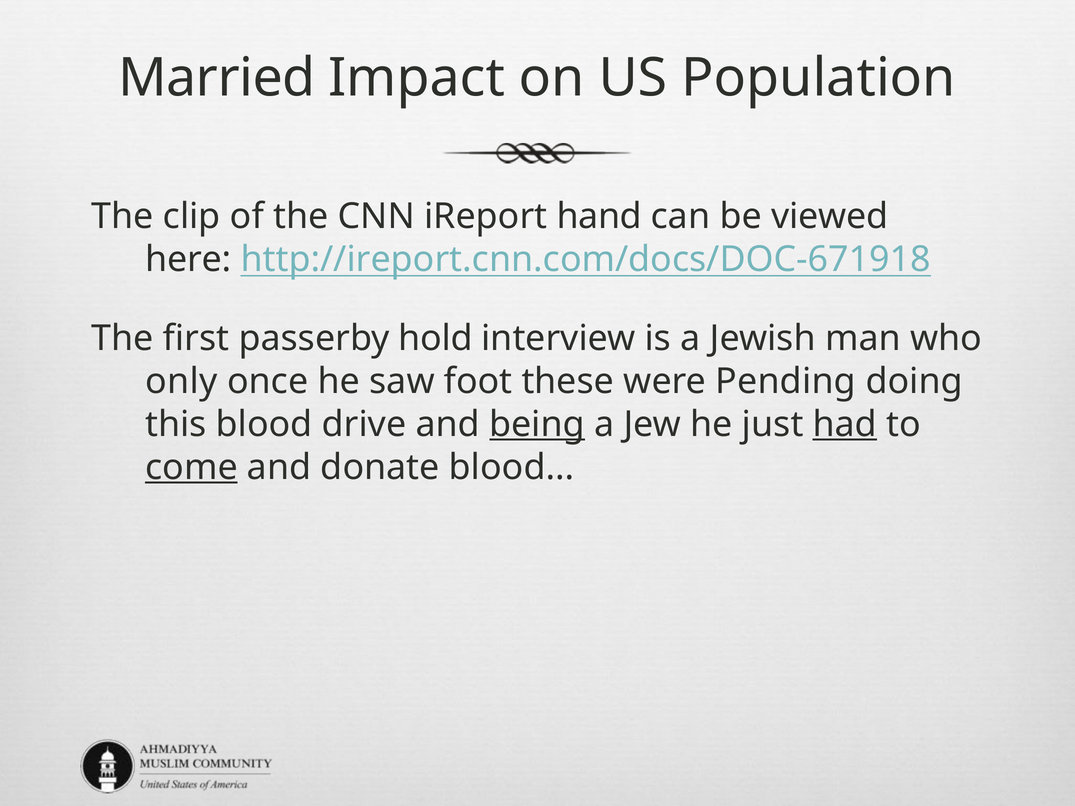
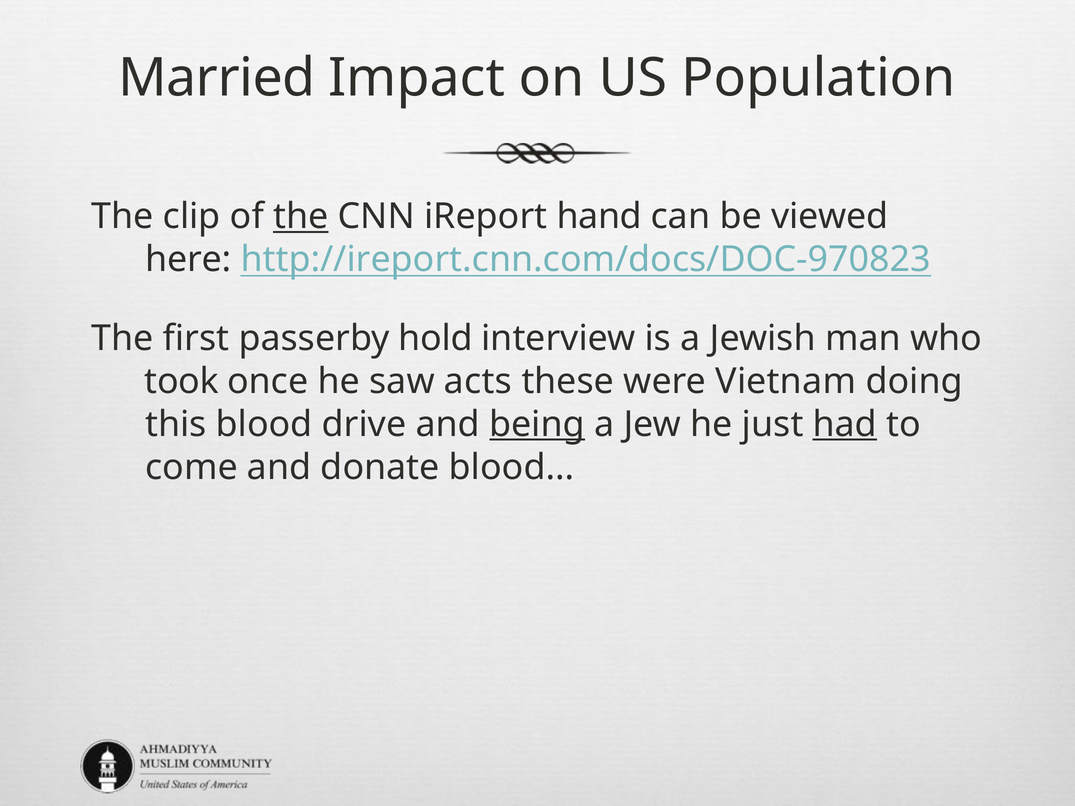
the at (301, 217) underline: none -> present
http://ireport.cnn.com/docs/DOC-671918: http://ireport.cnn.com/docs/DOC-671918 -> http://ireport.cnn.com/docs/DOC-970823
only: only -> took
foot: foot -> acts
Pending: Pending -> Vietnam
come underline: present -> none
